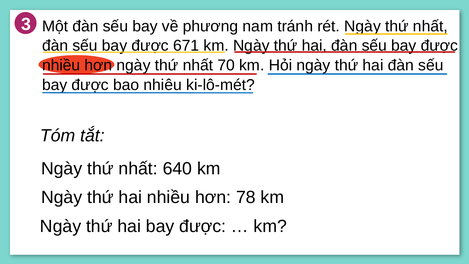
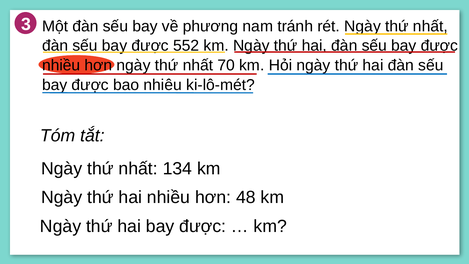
671: 671 -> 552
640: 640 -> 134
78: 78 -> 48
